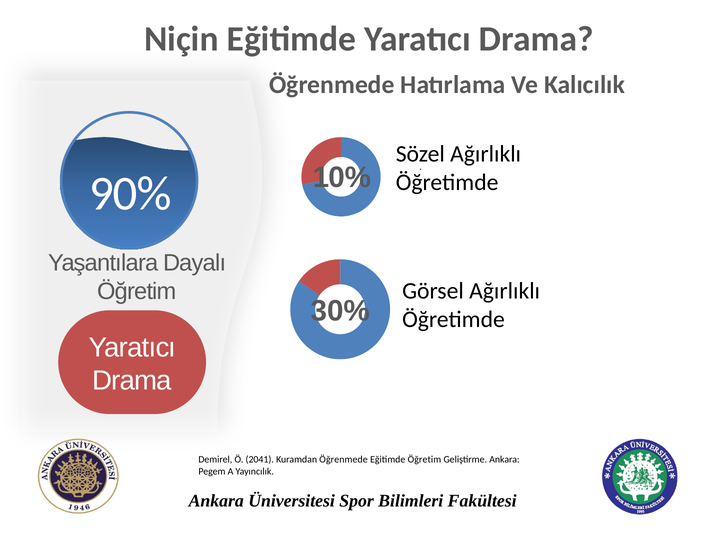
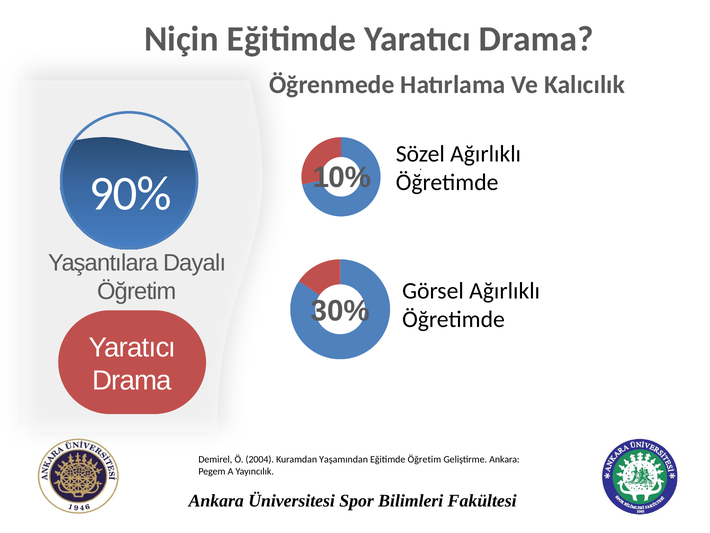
2041: 2041 -> 2004
Kuramdan Öğrenmede: Öğrenmede -> Yaşamından
